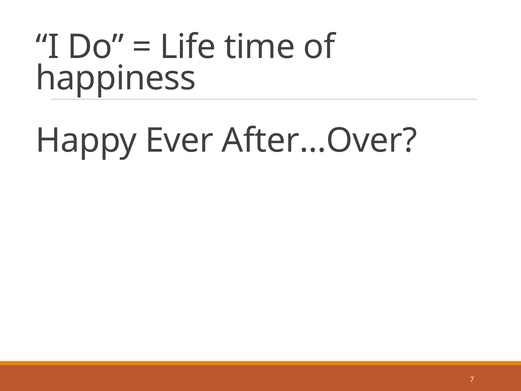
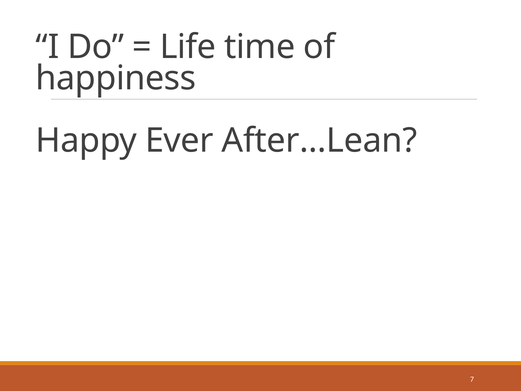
After…Over: After…Over -> After…Lean
